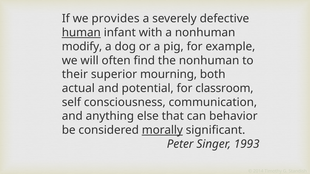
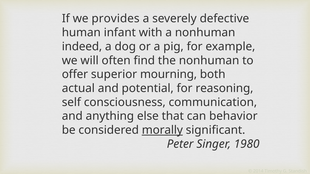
human underline: present -> none
modify: modify -> indeed
their: their -> offer
classroom: classroom -> reasoning
1993: 1993 -> 1980
